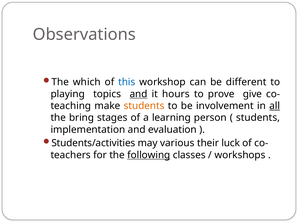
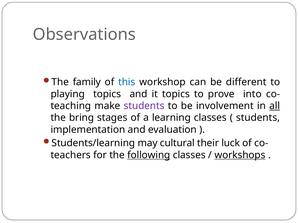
which: which -> family
and at (139, 94) underline: present -> none
it hours: hours -> topics
give: give -> into
students at (144, 106) colour: orange -> purple
learning person: person -> classes
Students/activities: Students/activities -> Students/learning
various: various -> cultural
workshops underline: none -> present
